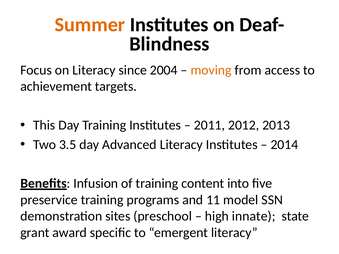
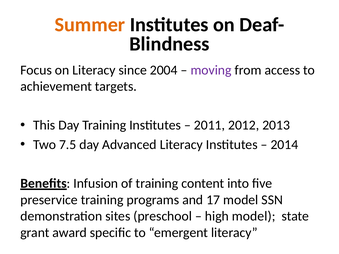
moving colour: orange -> purple
3.5: 3.5 -> 7.5
11: 11 -> 17
high innate: innate -> model
